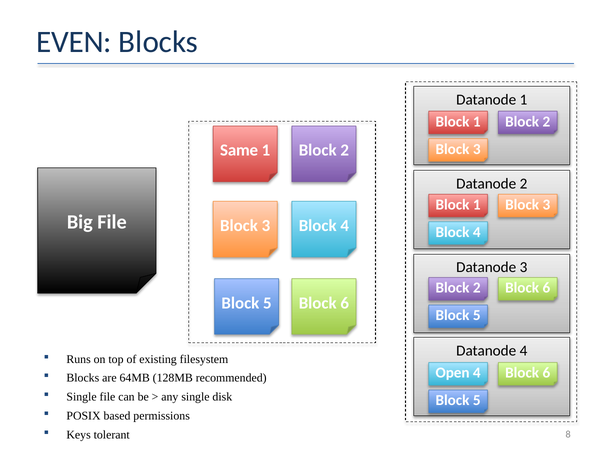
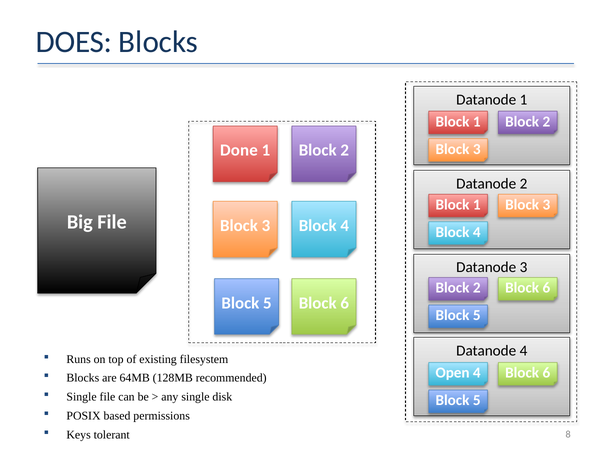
EVEN: EVEN -> DOES
Same: Same -> Done
